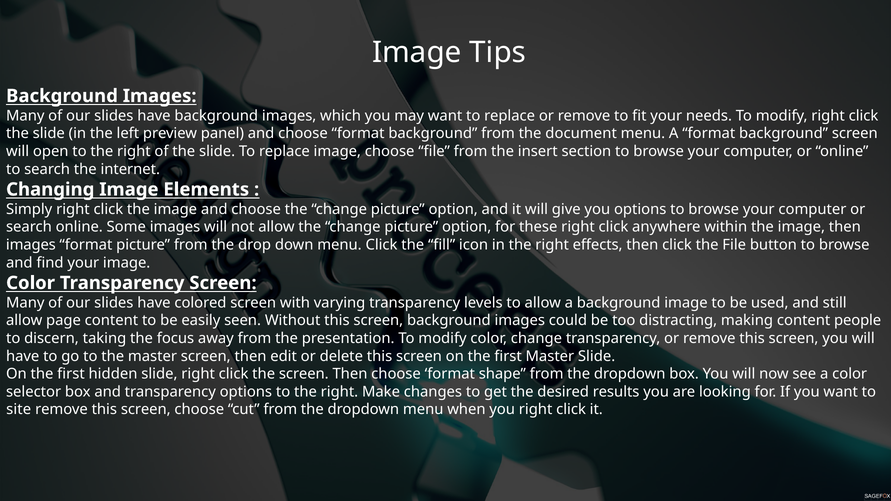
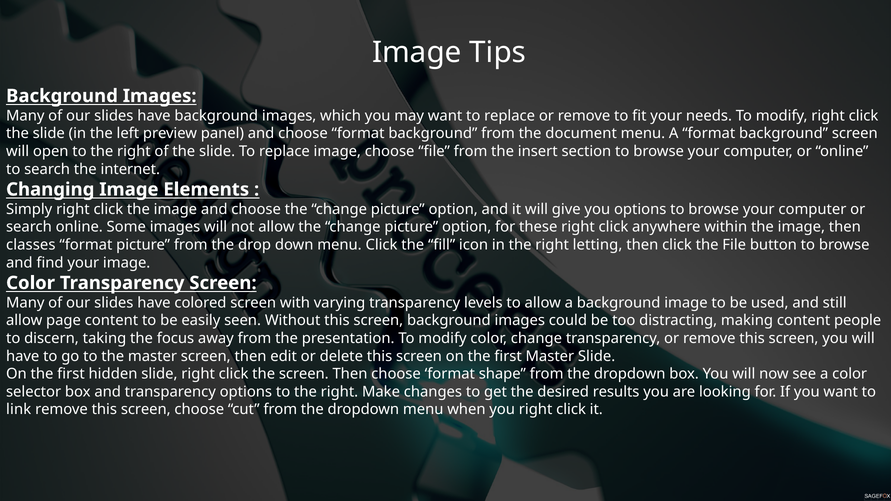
images at (31, 245): images -> classes
effects: effects -> letting
site: site -> link
